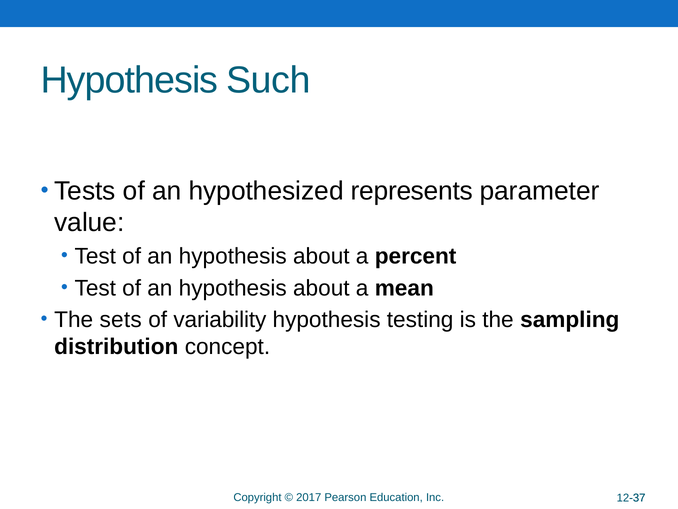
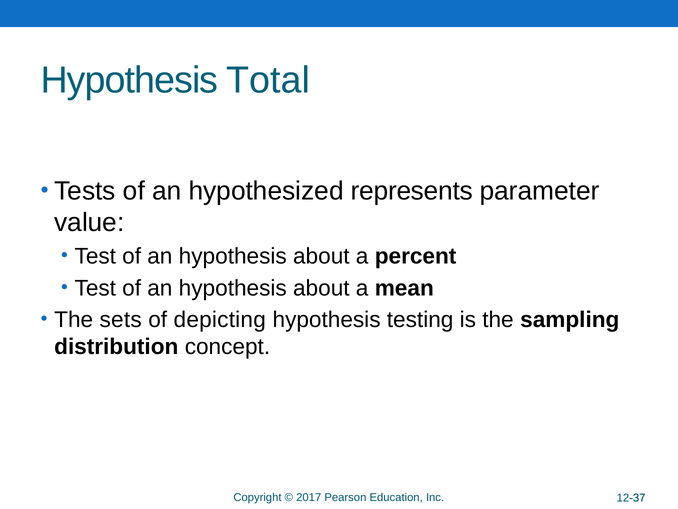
Such: Such -> Total
variability: variability -> depicting
